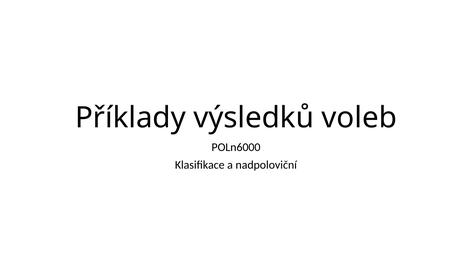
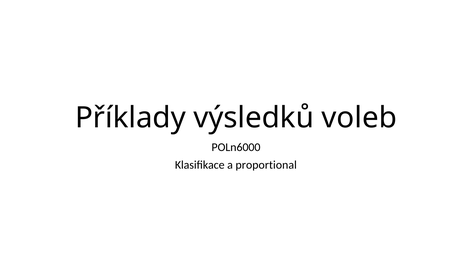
nadpoloviční: nadpoloviční -> proportional
